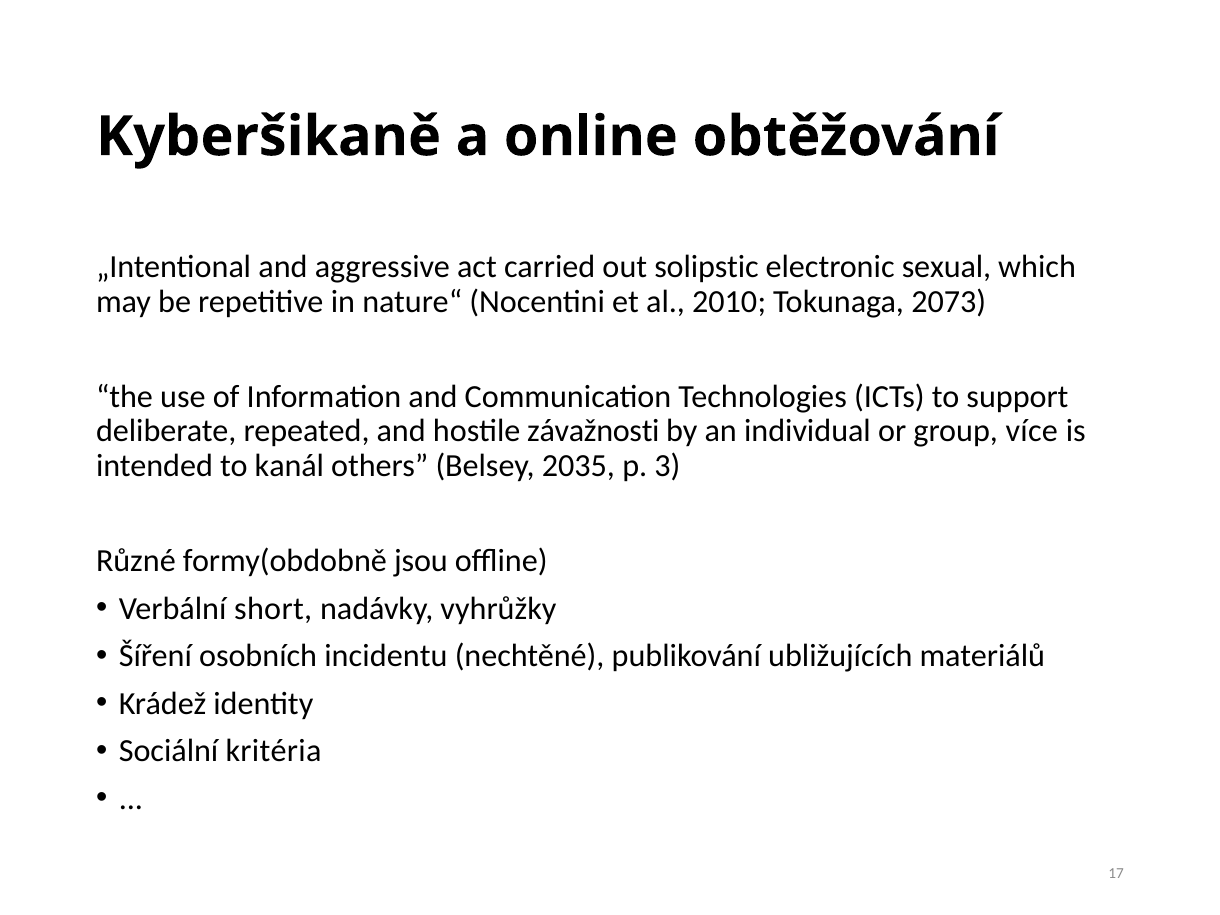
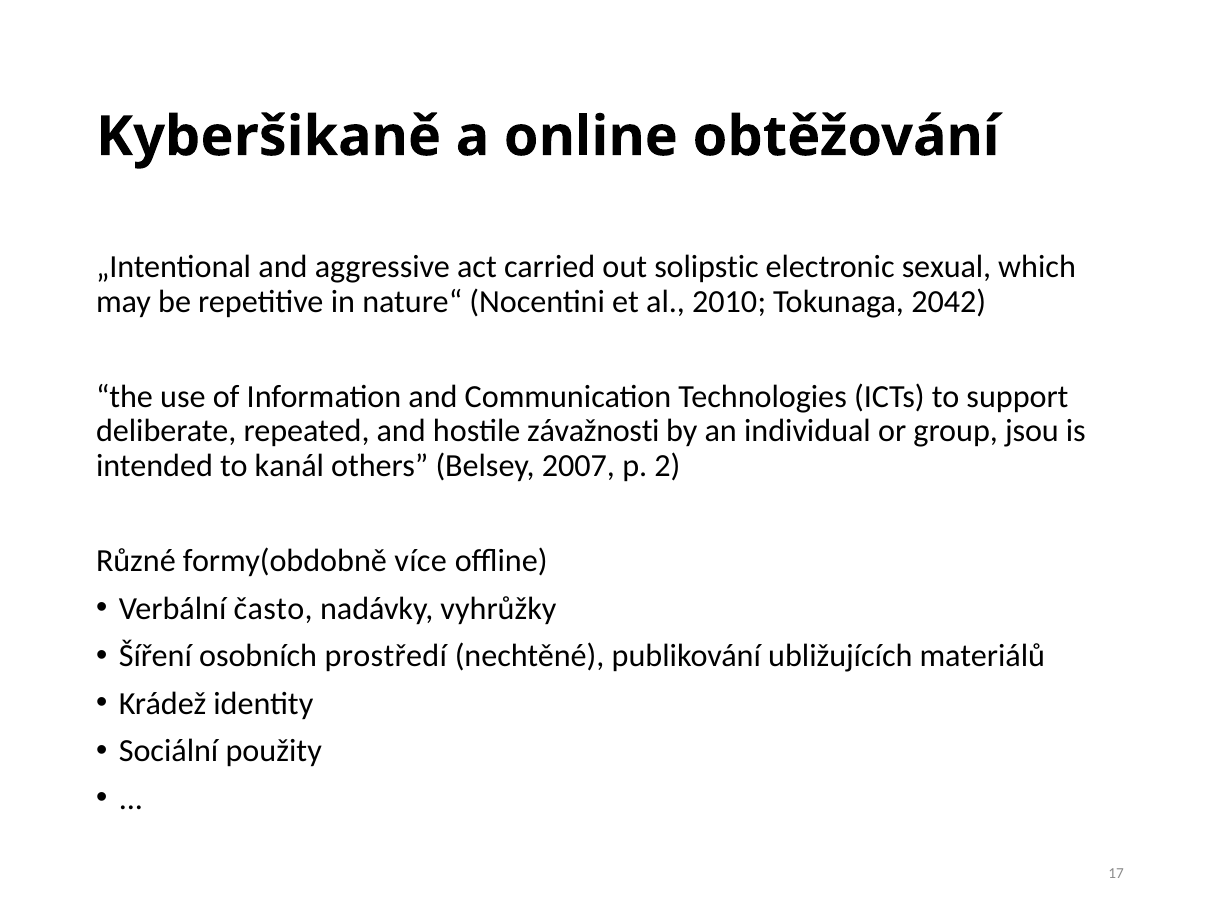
2073: 2073 -> 2042
více: více -> jsou
2035: 2035 -> 2007
3: 3 -> 2
jsou: jsou -> více
short: short -> často
incidentu: incidentu -> prostředí
kritéria: kritéria -> použity
